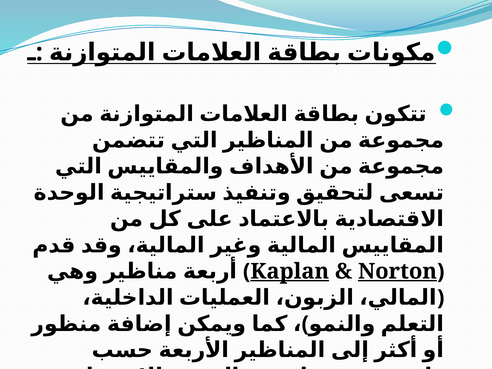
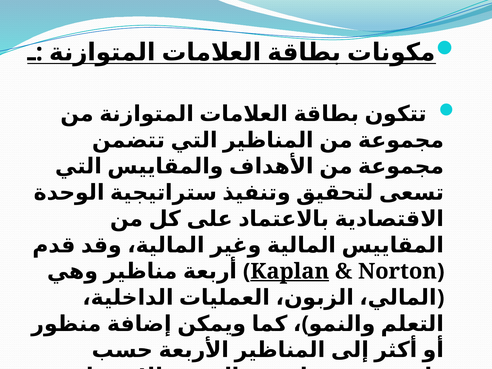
Norton underline: present -> none
